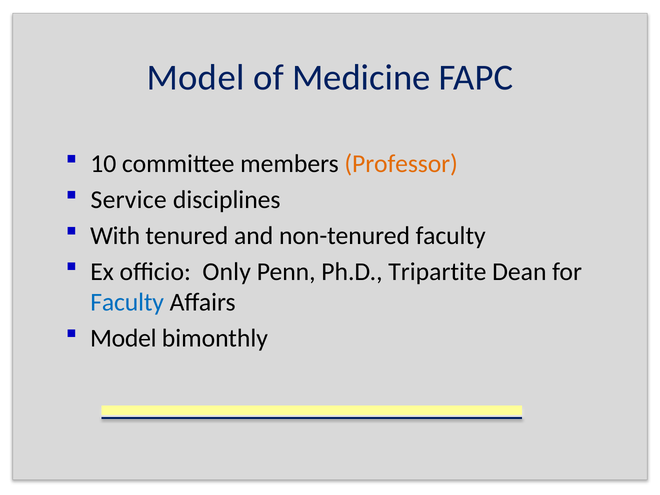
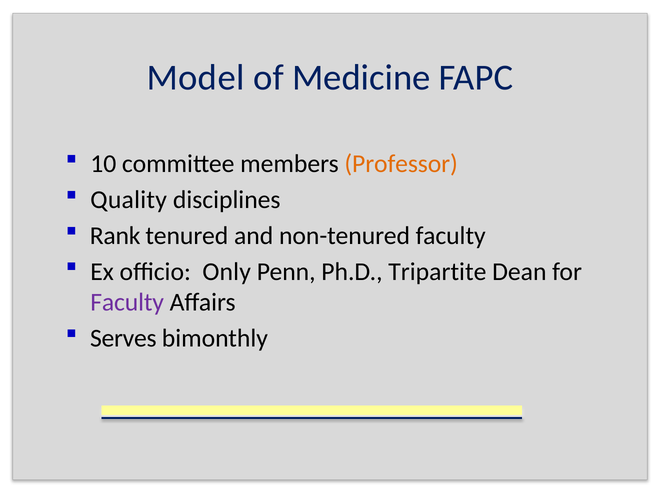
Service: Service -> Quality
With: With -> Rank
Faculty at (127, 302) colour: blue -> purple
Model at (123, 338): Model -> Serves
